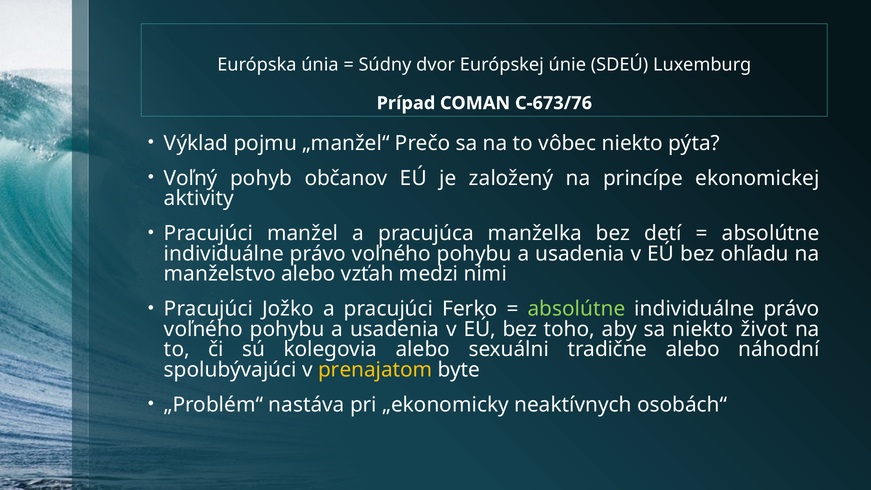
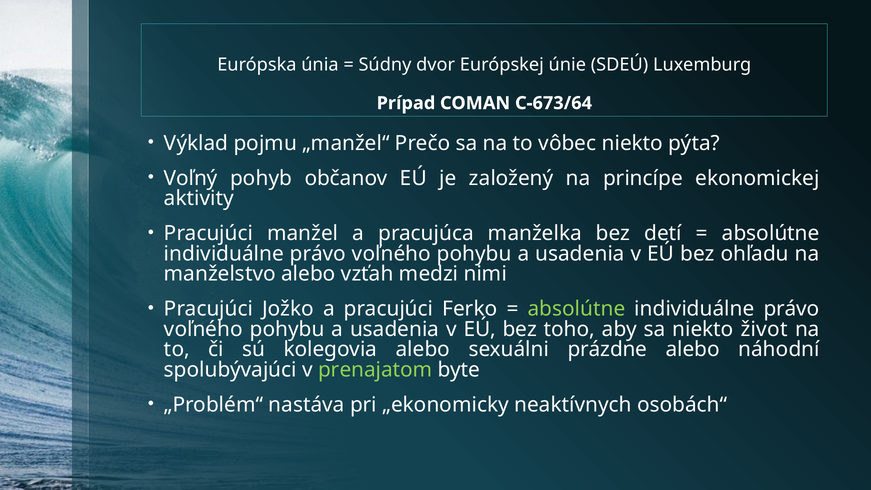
C-673/76: C-673/76 -> C-673/64
tradične: tradične -> prázdne
prenajatom colour: yellow -> light green
